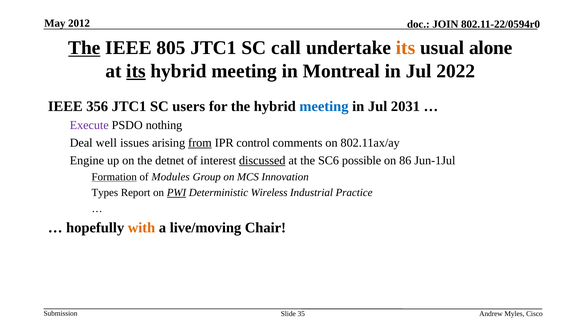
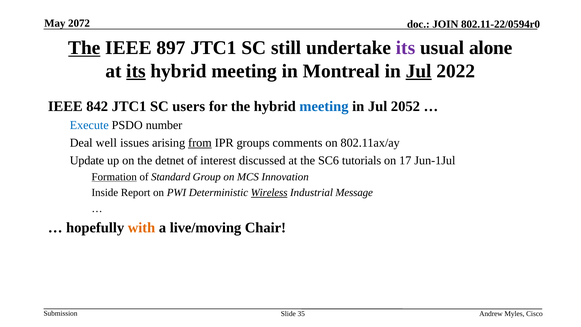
2012: 2012 -> 2072
805: 805 -> 897
call: call -> still
its at (406, 48) colour: orange -> purple
Jul at (419, 71) underline: none -> present
356: 356 -> 842
2031: 2031 -> 2052
Execute colour: purple -> blue
nothing: nothing -> number
control: control -> groups
Engine: Engine -> Update
discussed underline: present -> none
possible: possible -> tutorials
86: 86 -> 17
Modules: Modules -> Standard
Types: Types -> Inside
PWI underline: present -> none
Wireless underline: none -> present
Practice: Practice -> Message
